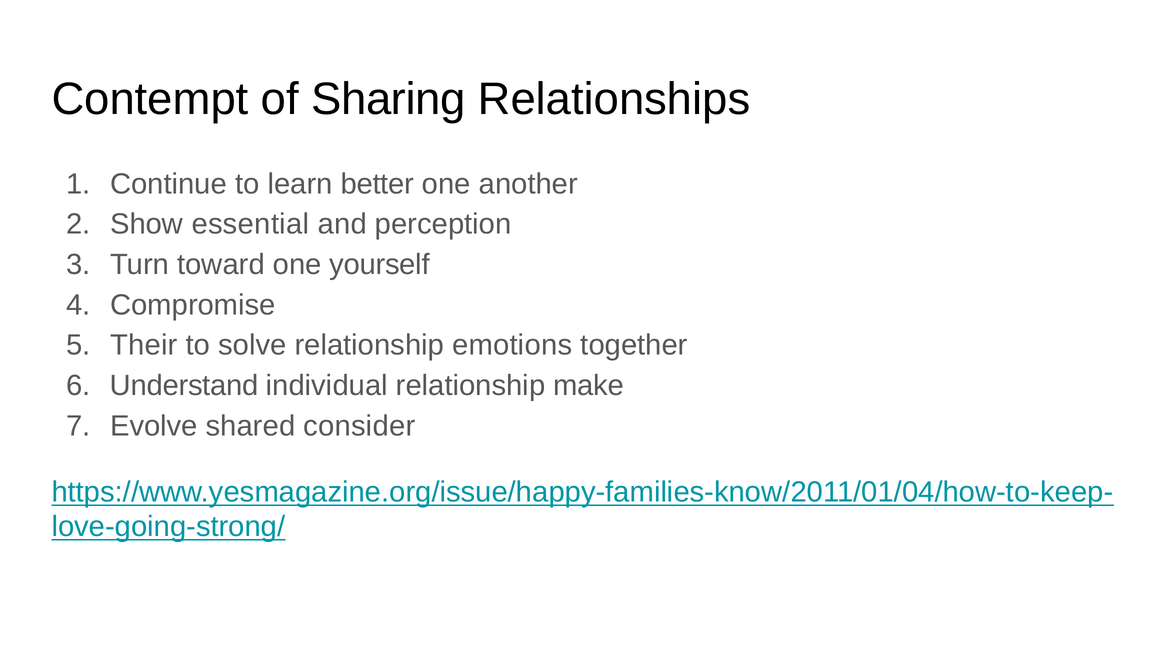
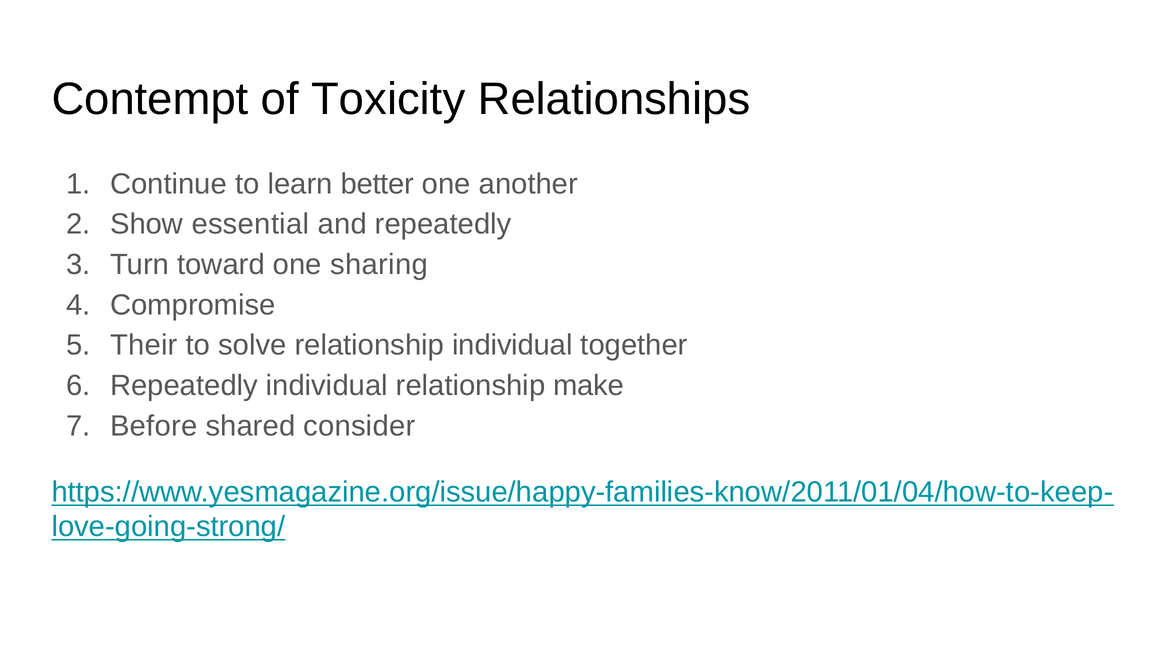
Sharing: Sharing -> Toxicity
and perception: perception -> repeatedly
yourself: yourself -> sharing
relationship emotions: emotions -> individual
Understand at (184, 386): Understand -> Repeatedly
Evolve: Evolve -> Before
